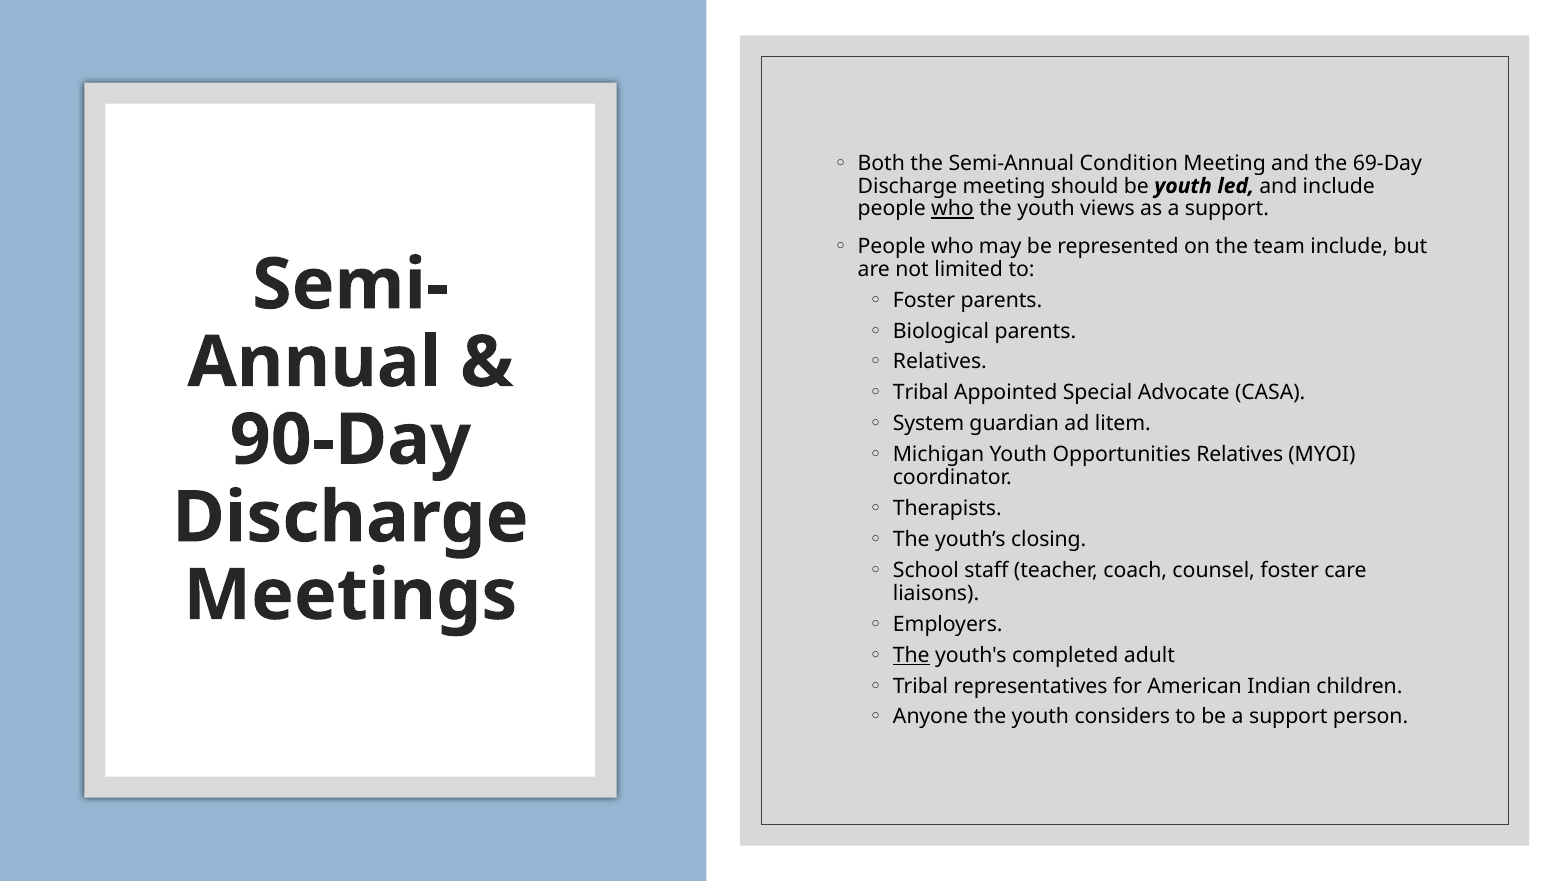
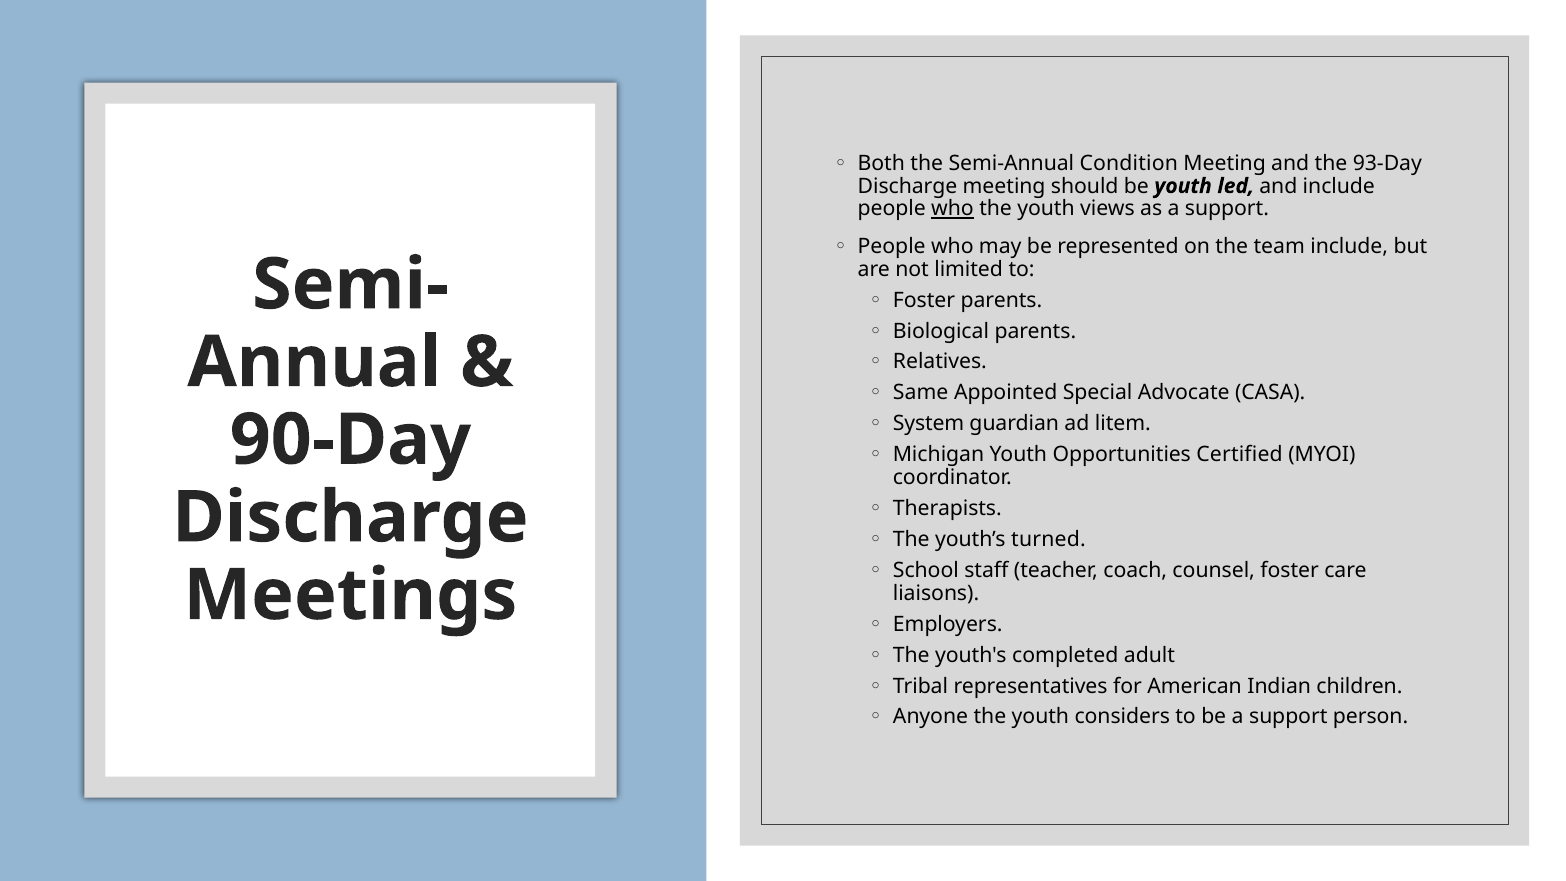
69-Day: 69-Day -> 93-Day
Tribal at (921, 393): Tribal -> Same
Opportunities Relatives: Relatives -> Certified
closing: closing -> turned
The at (911, 655) underline: present -> none
